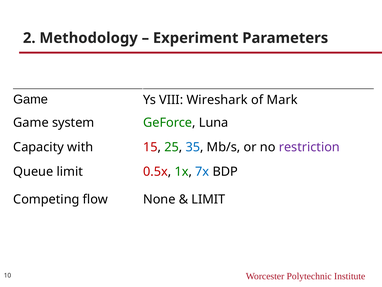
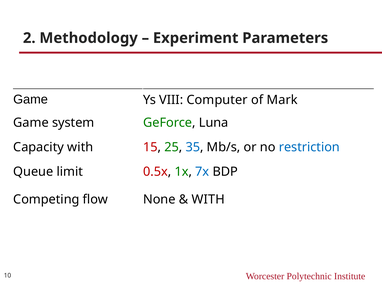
VIII Wireshark: Wireshark -> Computer
restriction colour: purple -> blue
LIMIT at (208, 199): LIMIT -> WITH
